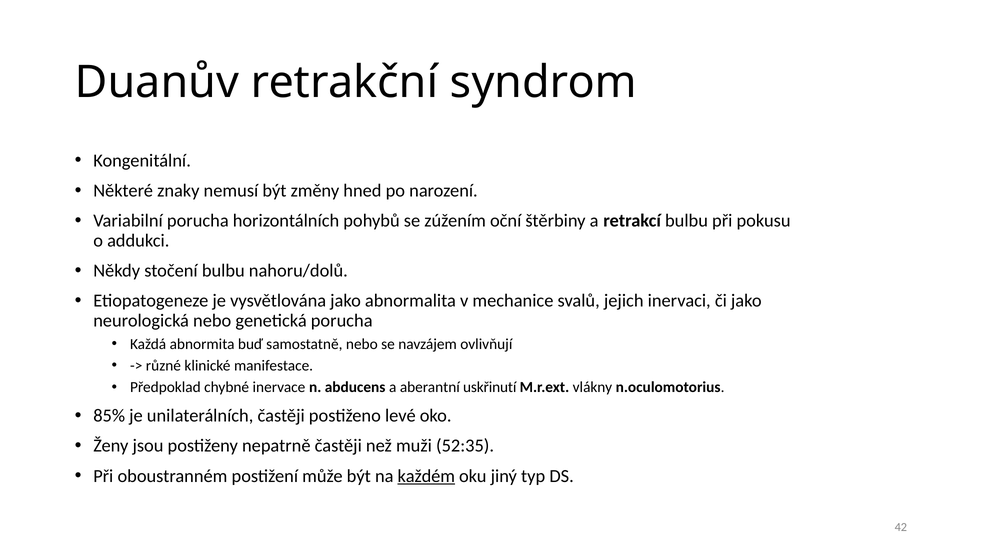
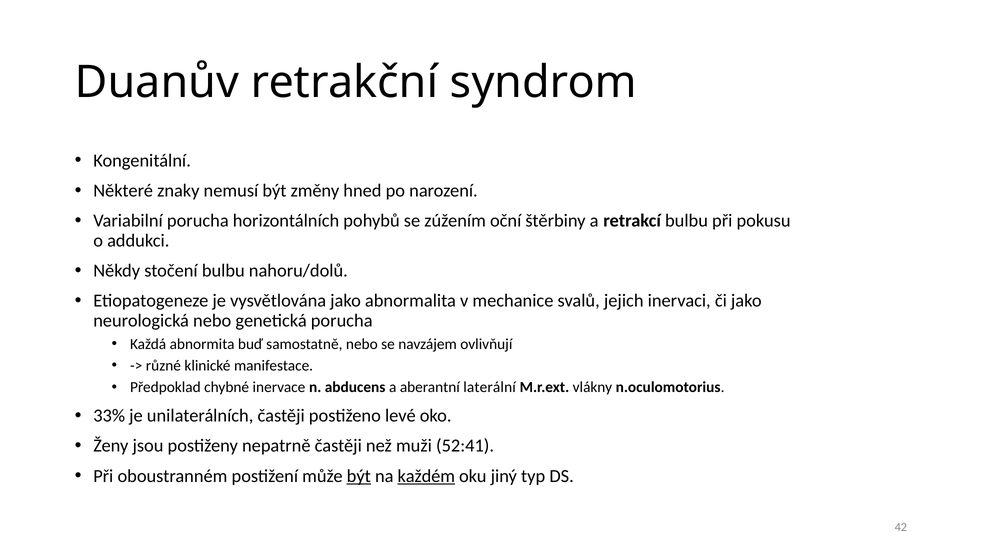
uskřinutí: uskřinutí -> laterální
85%: 85% -> 33%
52:35: 52:35 -> 52:41
být at (359, 476) underline: none -> present
